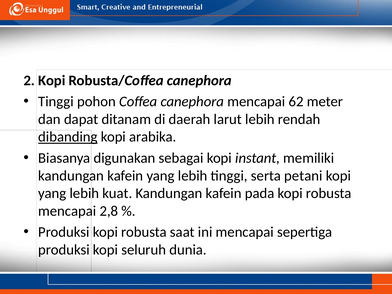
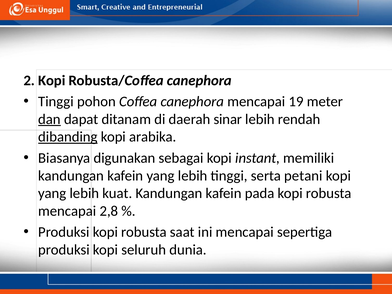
62: 62 -> 19
dan underline: none -> present
larut: larut -> sinar
